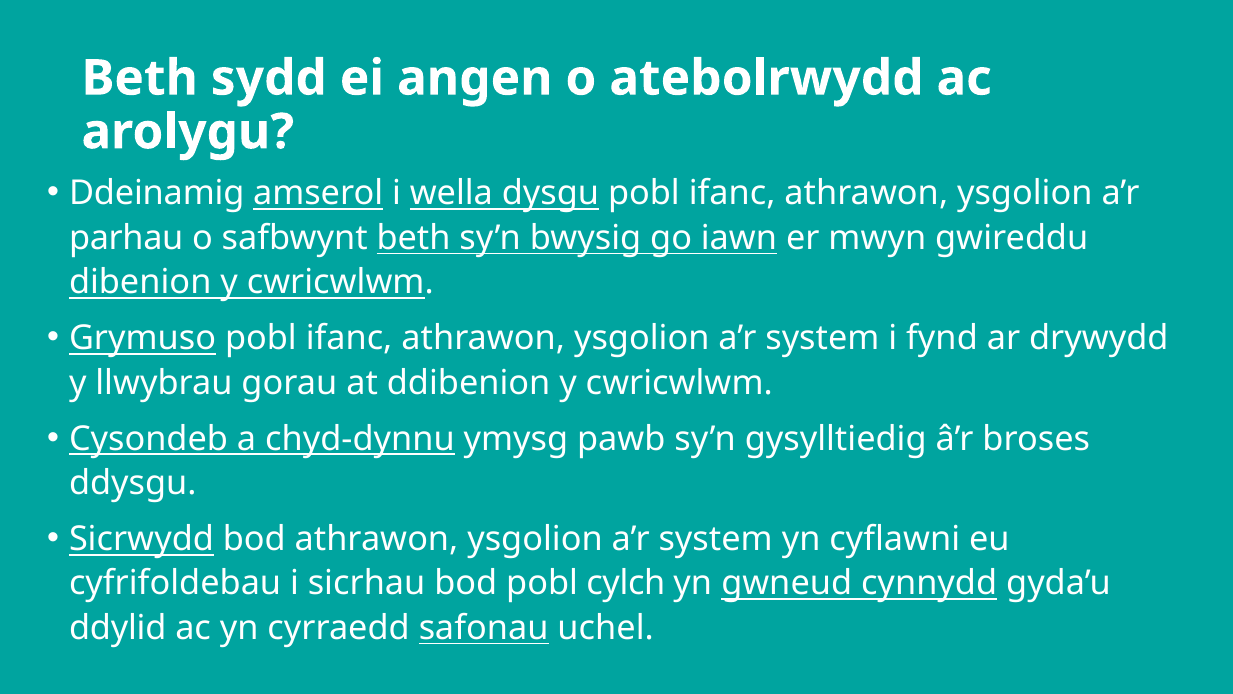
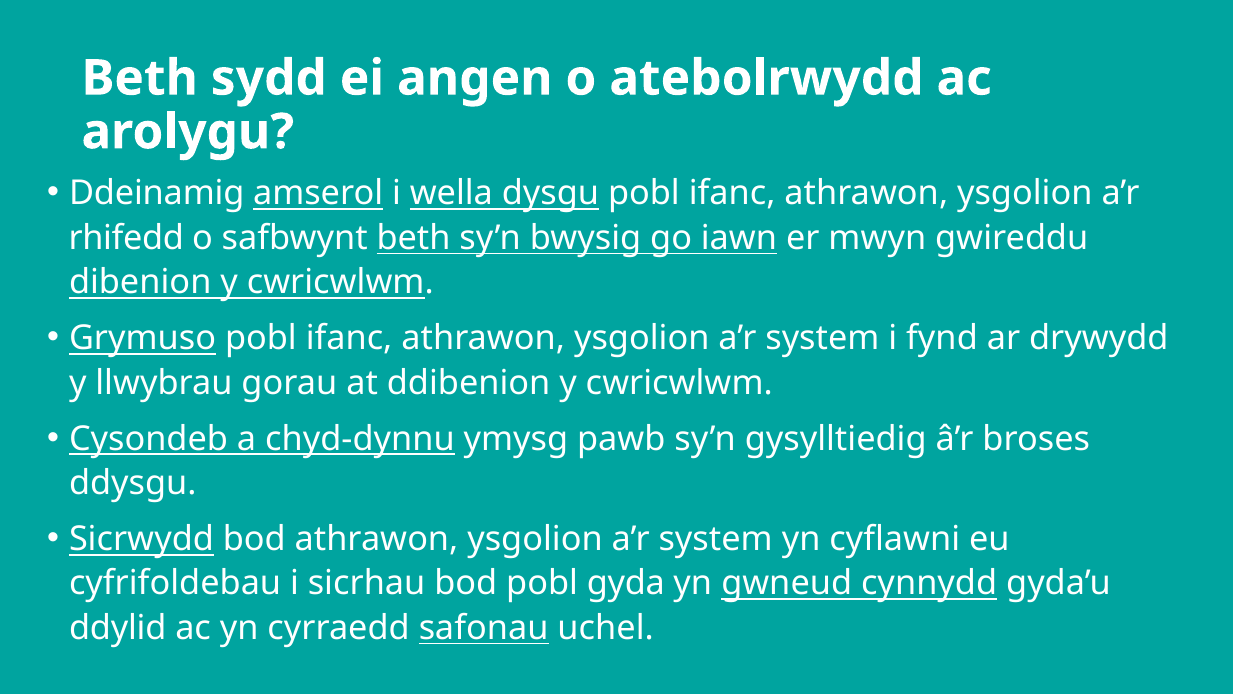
parhau: parhau -> rhifedd
cylch: cylch -> gyda
